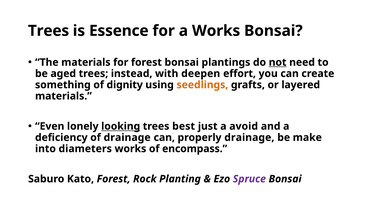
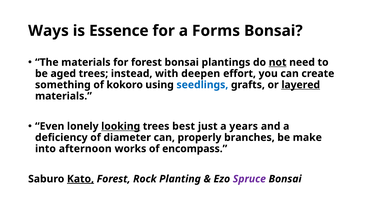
Trees at (49, 31): Trees -> Ways
a Works: Works -> Forms
dignity: dignity -> kokoro
seedlings colour: orange -> blue
layered underline: none -> present
avoid: avoid -> years
of drainage: drainage -> diameter
properly drainage: drainage -> branches
diameters: diameters -> afternoon
Kato underline: none -> present
